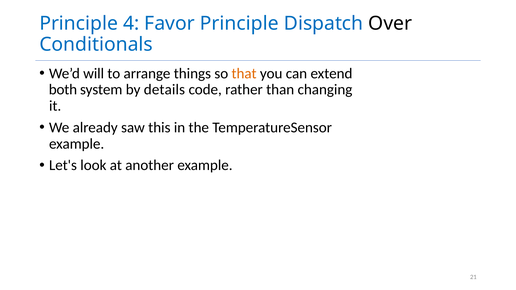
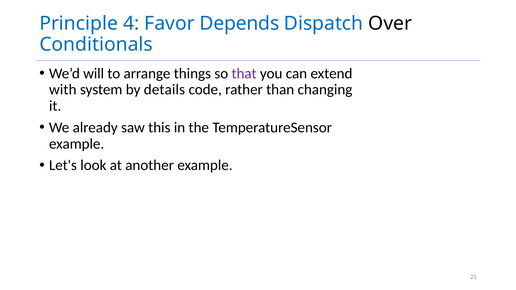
Favor Principle: Principle -> Depends
that colour: orange -> purple
both: both -> with
